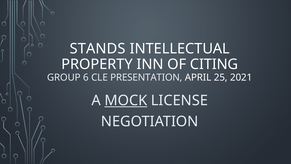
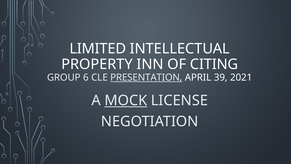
STANDS: STANDS -> LIMITED
PRESENTATION underline: none -> present
25: 25 -> 39
